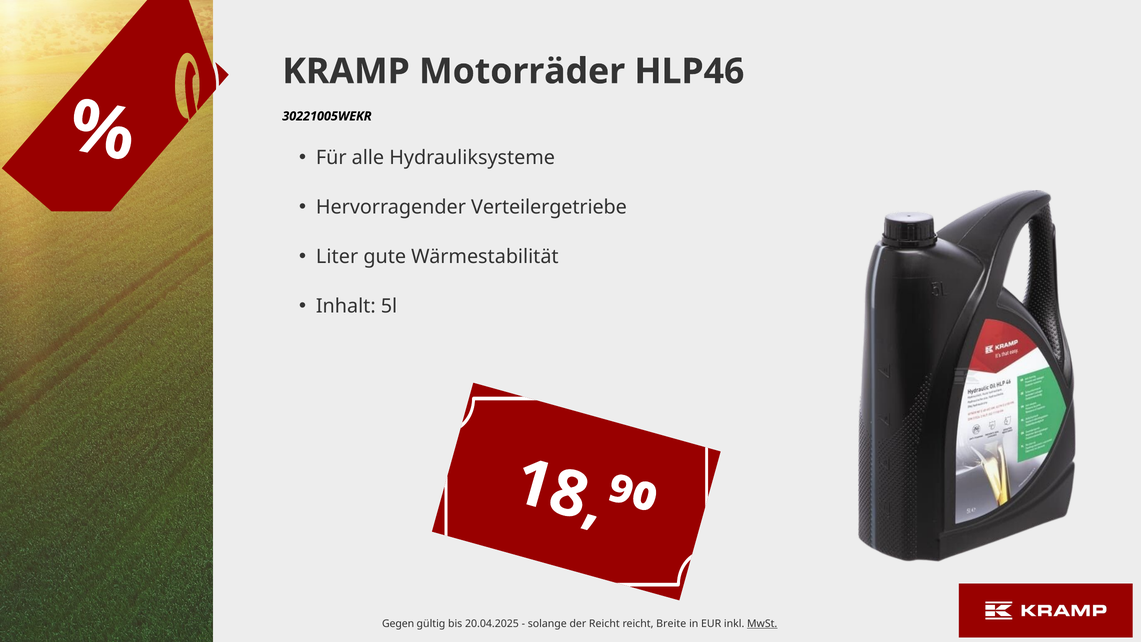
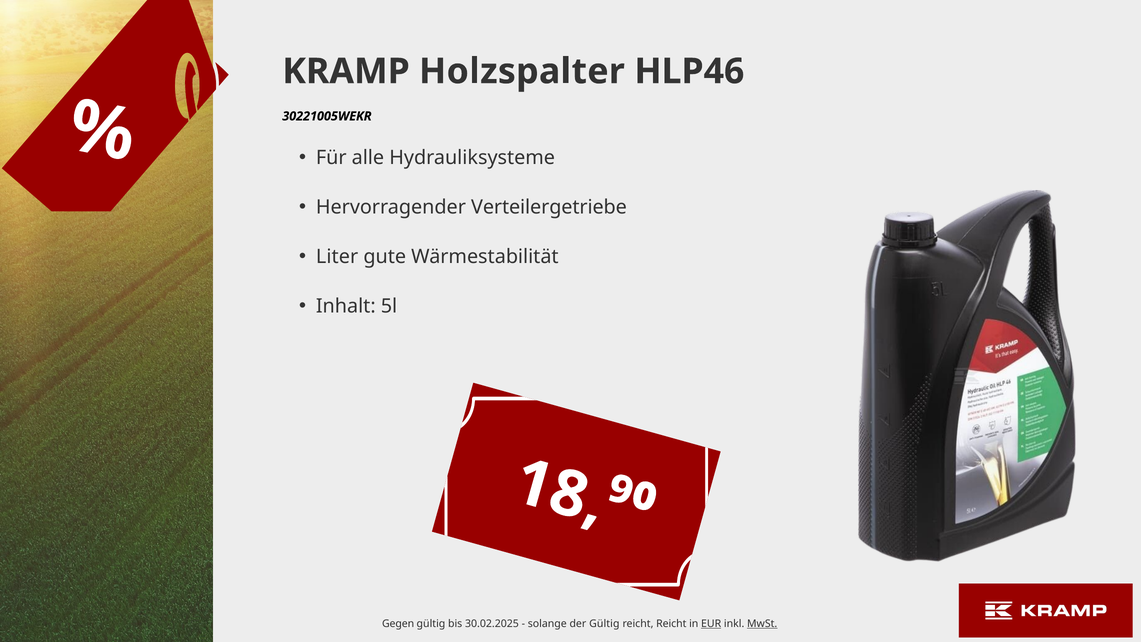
Motorräder: Motorräder -> Holzspalter
20.04.2025: 20.04.2025 -> 30.02.2025
der Reicht: Reicht -> Gültig
reicht Breite: Breite -> Reicht
EUR underline: none -> present
